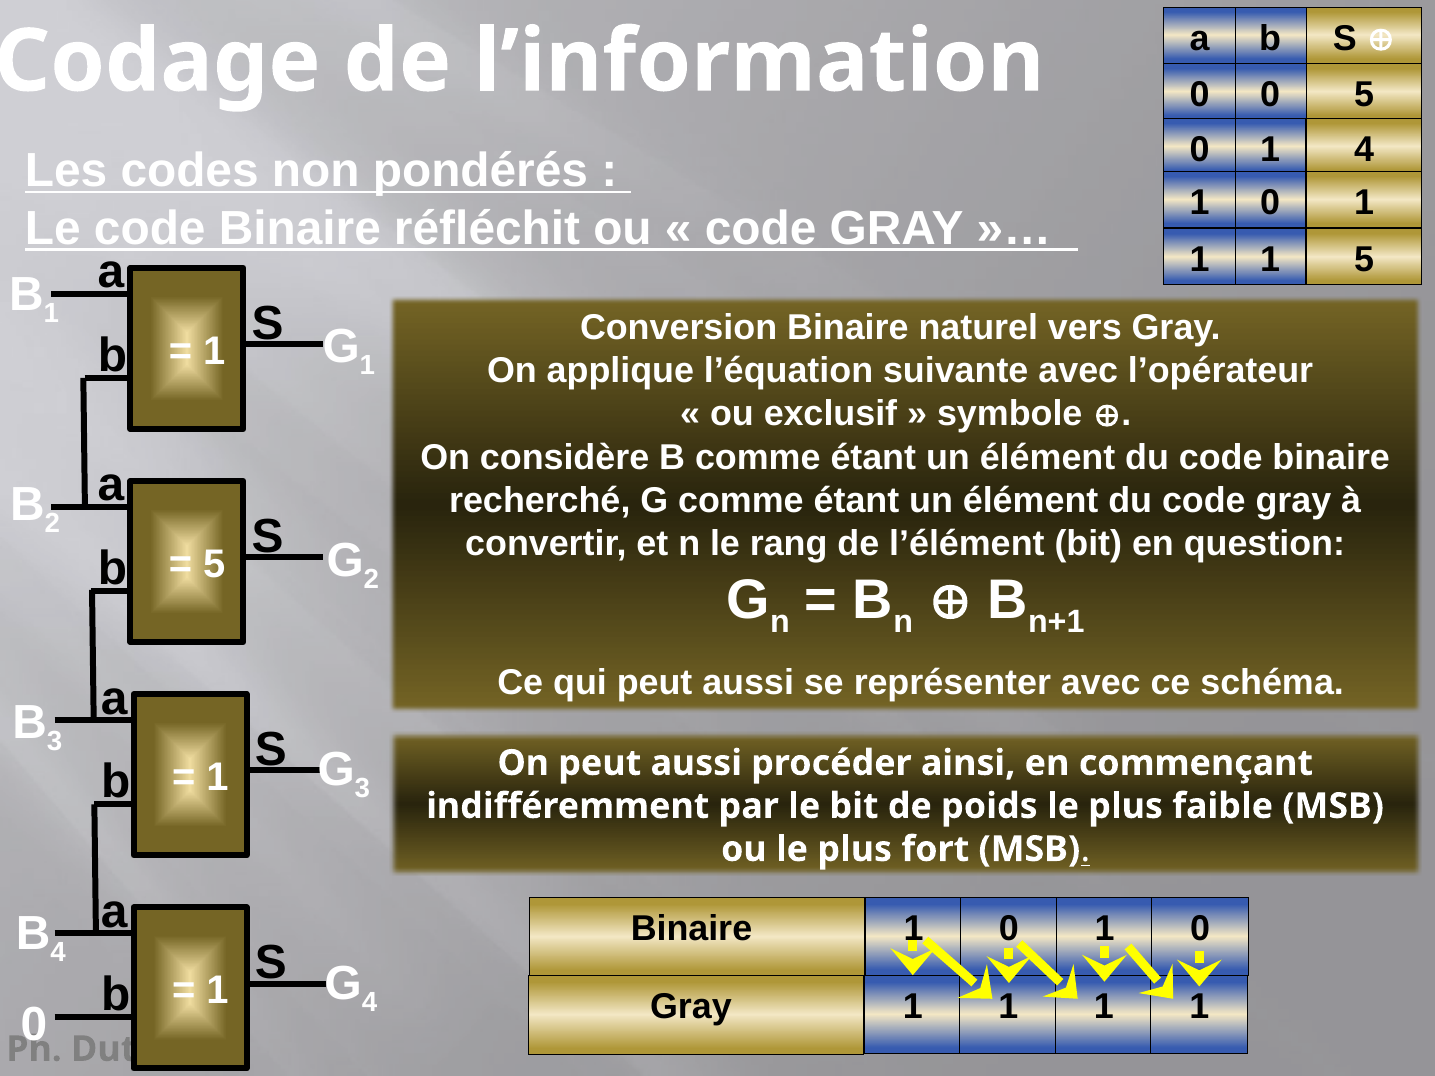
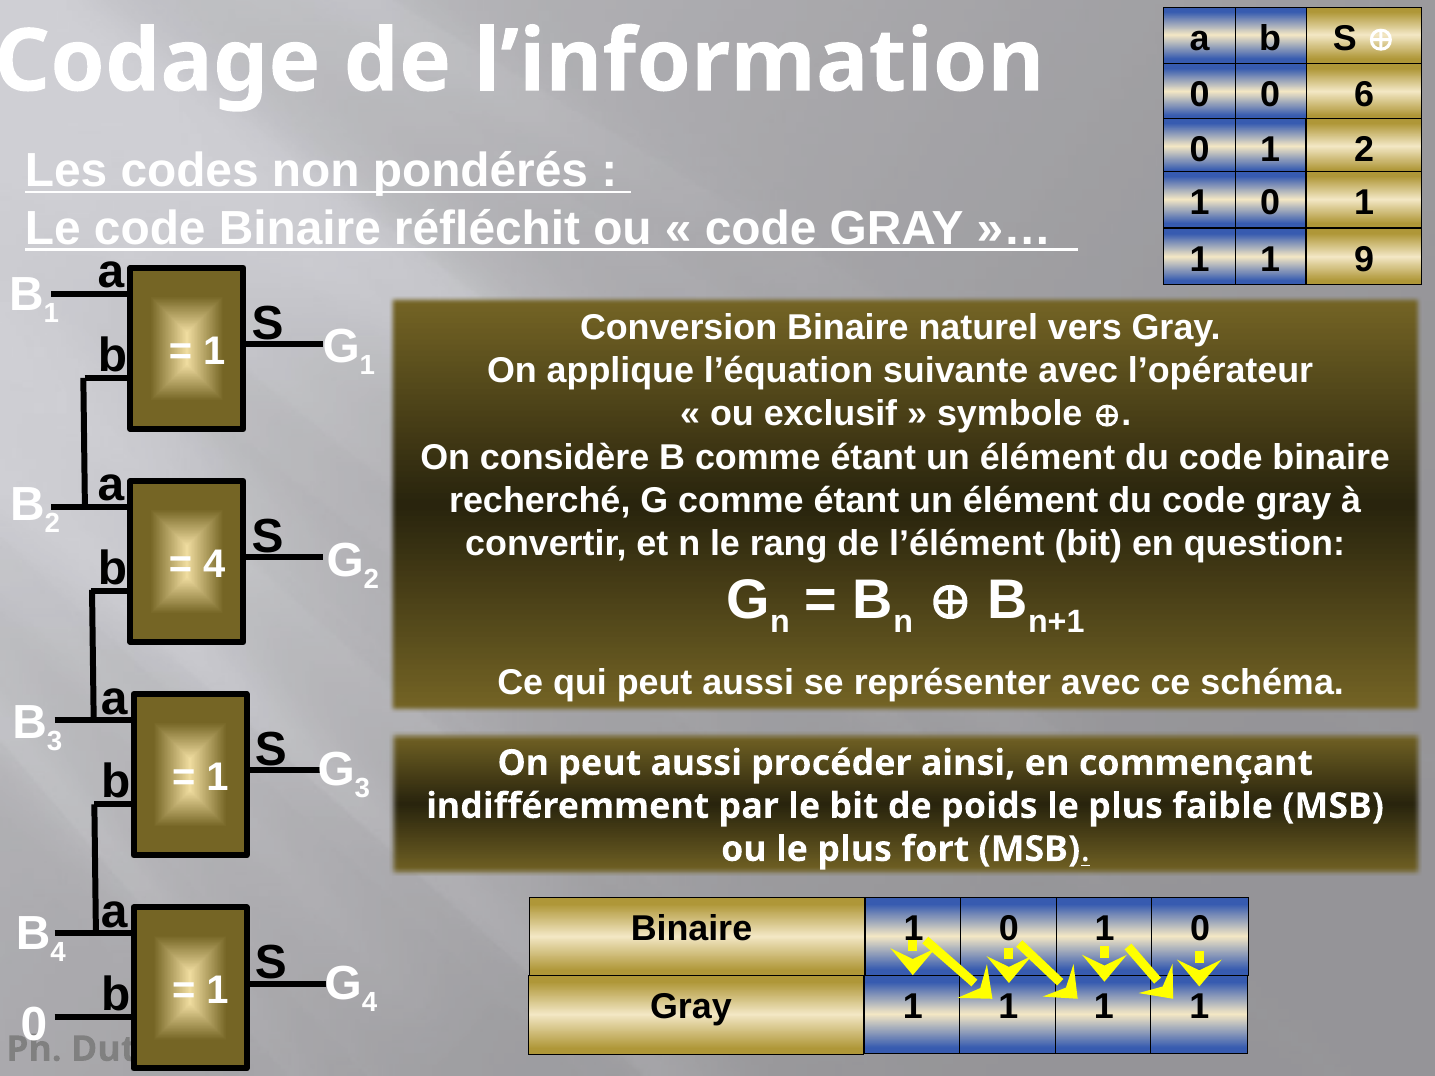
0 5: 5 -> 6
0 4: 4 -> 2
1 5: 5 -> 9
5 at (214, 565): 5 -> 4
